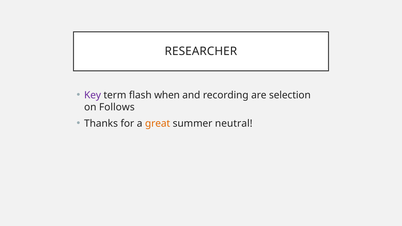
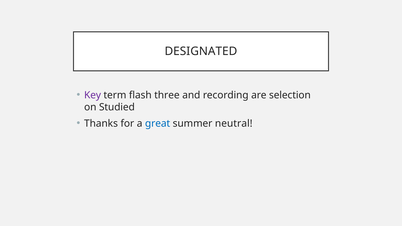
RESEARCHER: RESEARCHER -> DESIGNATED
when: when -> three
Follows: Follows -> Studied
great colour: orange -> blue
